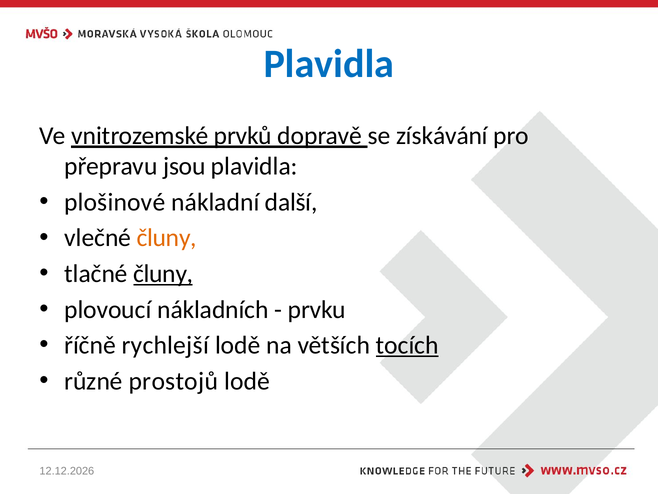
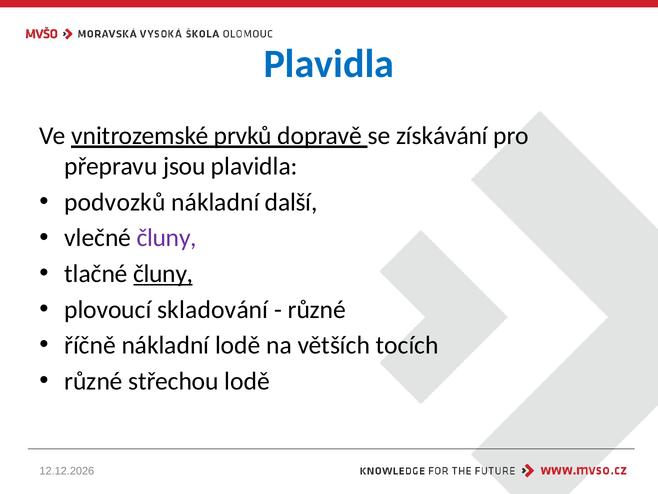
plošinové: plošinové -> podvozků
čluny at (167, 238) colour: orange -> purple
nákladních: nákladních -> skladování
prvku at (317, 309): prvku -> různé
říčně rychlejší: rychlejší -> nákladní
tocích underline: present -> none
prostojů: prostojů -> střechou
